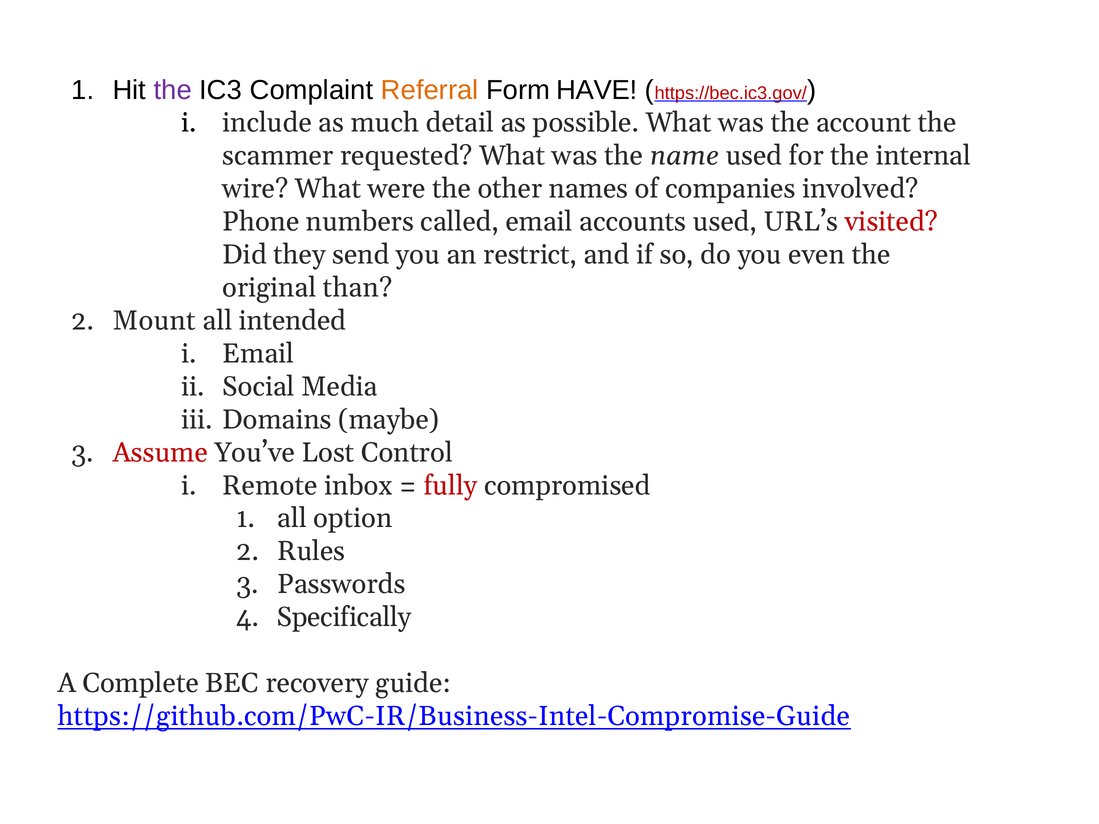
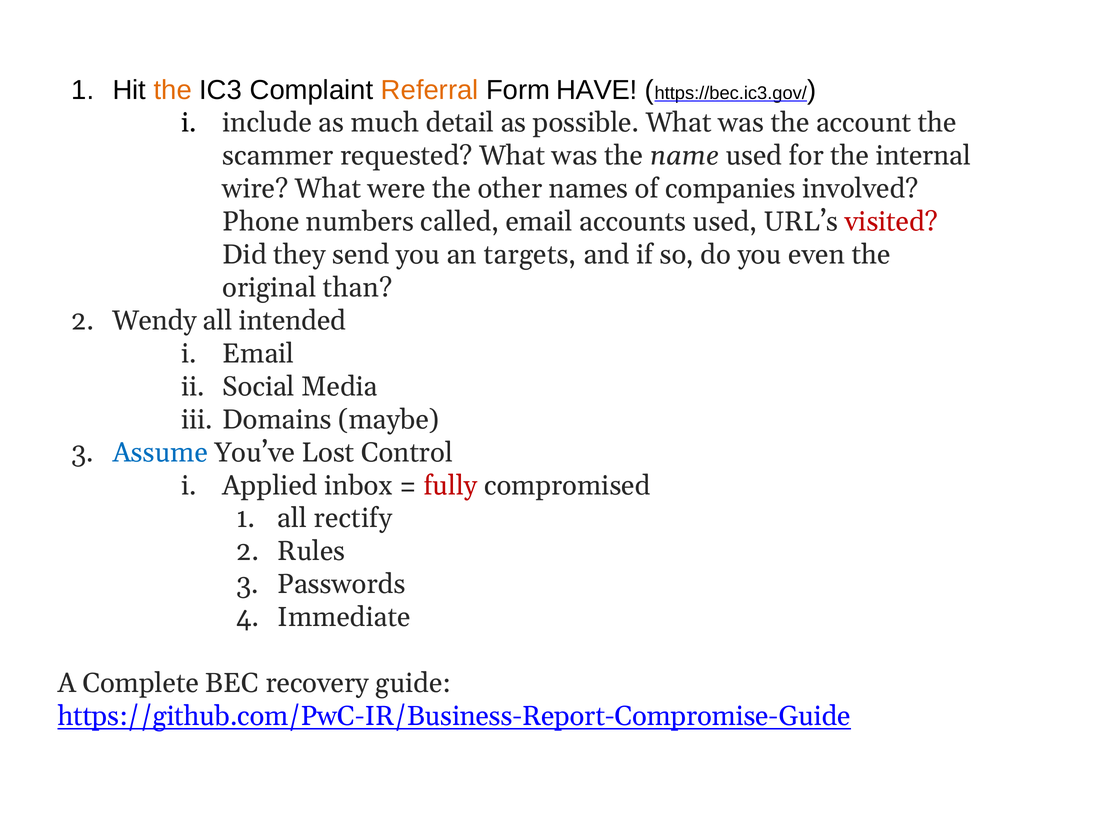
the at (173, 90) colour: purple -> orange
https://bec.ic3.gov/ colour: red -> black
restrict: restrict -> targets
Mount: Mount -> Wendy
Assume colour: red -> blue
Remote: Remote -> Applied
option: option -> rectify
Specifically: Specifically -> Immediate
https://github.com/PwC-IR/Business-Intel-Compromise-Guide: https://github.com/PwC-IR/Business-Intel-Compromise-Guide -> https://github.com/PwC-IR/Business-Report-Compromise-Guide
